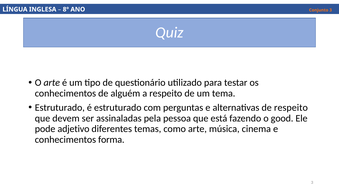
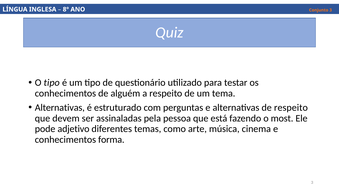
O arte: arte -> tipo
Estruturado at (60, 107): Estruturado -> Alternativas
good: good -> most
